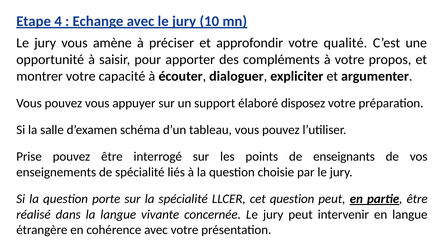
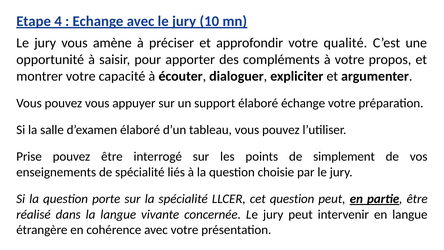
disposez: disposez -> échange
d’examen schéma: schéma -> élaboré
enseignants: enseignants -> simplement
